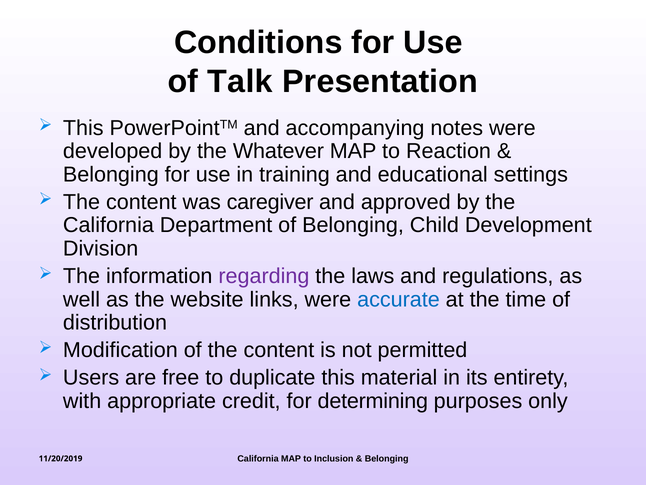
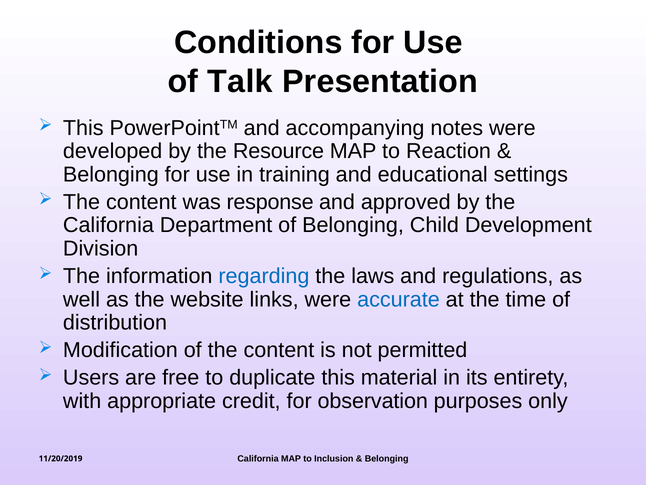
Whatever: Whatever -> Resource
caregiver: caregiver -> response
regarding colour: purple -> blue
determining: determining -> observation
